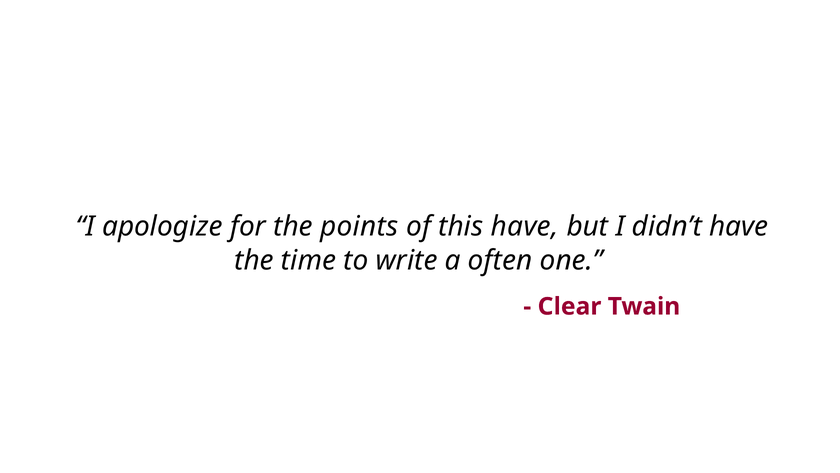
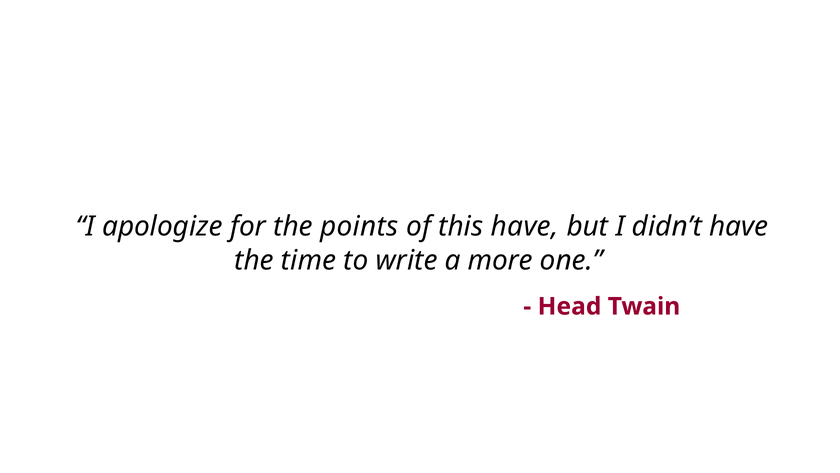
often: often -> more
Clear: Clear -> Head
